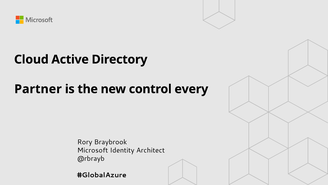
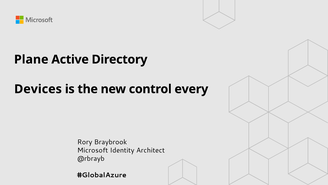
Cloud: Cloud -> Plane
Partner: Partner -> Devices
